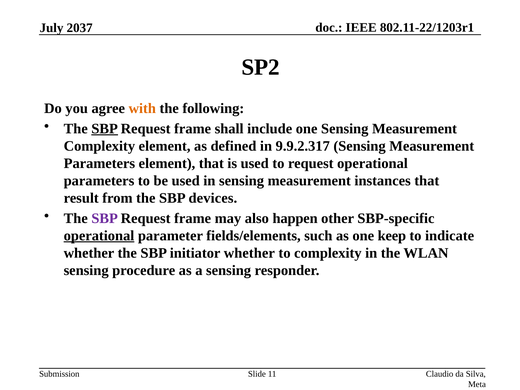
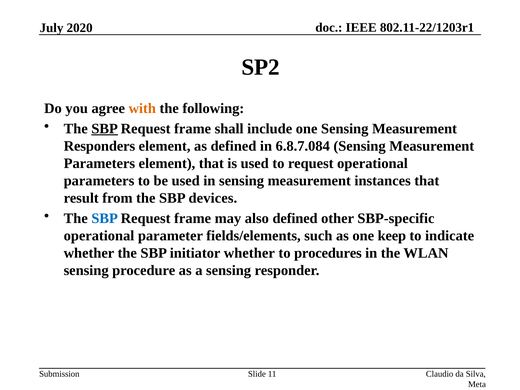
2037: 2037 -> 2020
Complexity at (99, 146): Complexity -> Responders
9.9.2.317: 9.9.2.317 -> 6.8.7.084
SBP at (105, 218) colour: purple -> blue
also happen: happen -> defined
operational at (99, 236) underline: present -> none
to complexity: complexity -> procedures
